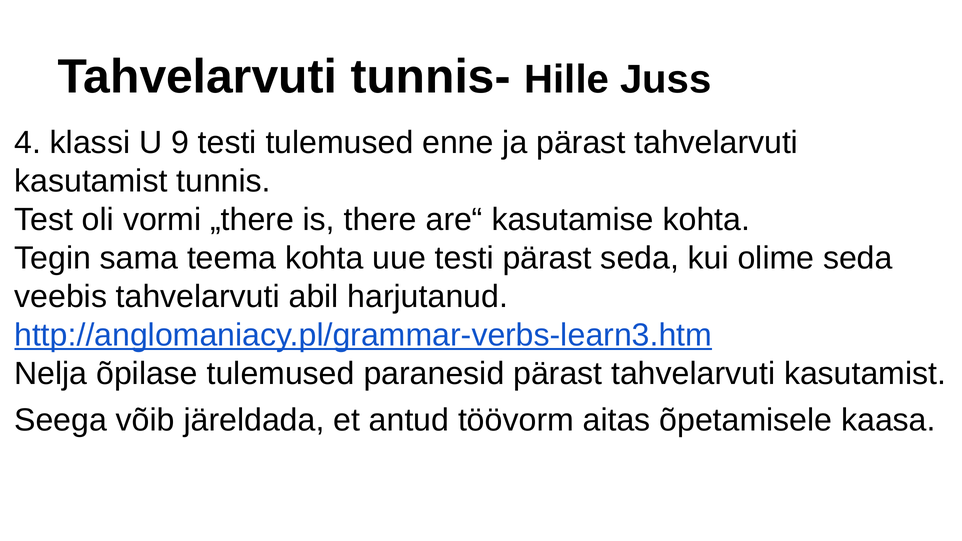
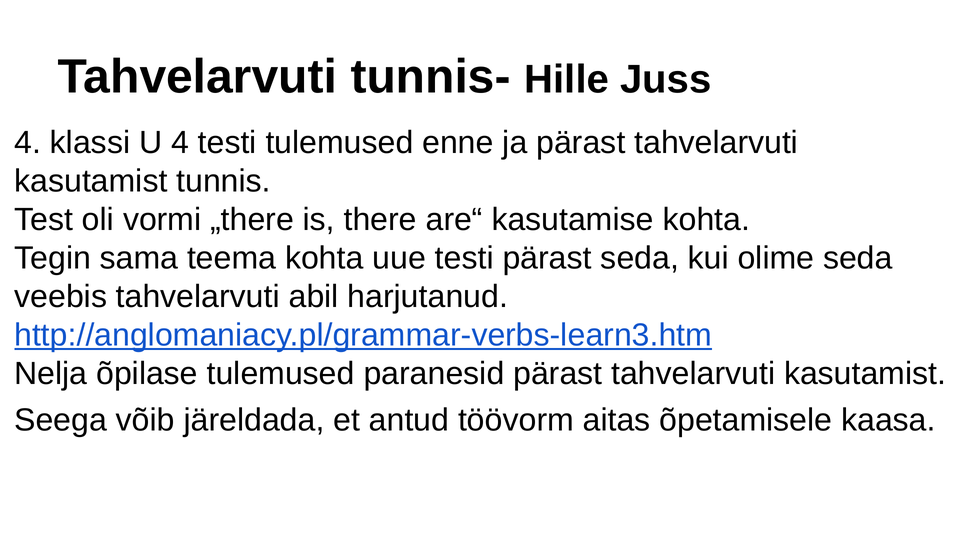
U 9: 9 -> 4
